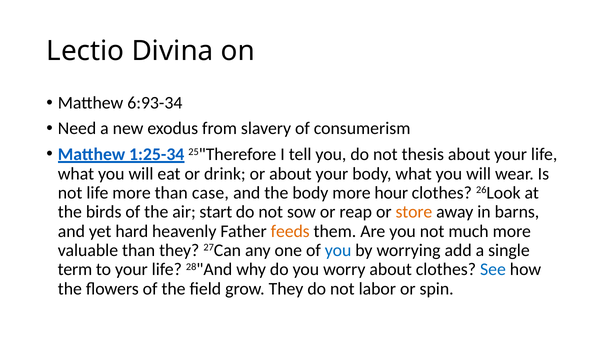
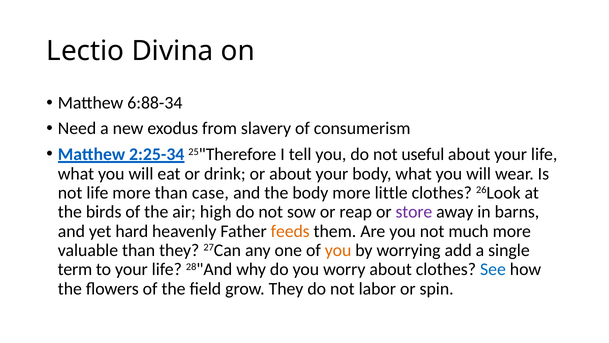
6:93-34: 6:93-34 -> 6:88-34
1:25-34: 1:25-34 -> 2:25-34
thesis: thesis -> useful
hour: hour -> little
start: start -> high
store colour: orange -> purple
you at (338, 250) colour: blue -> orange
